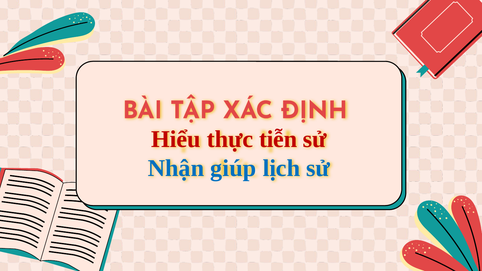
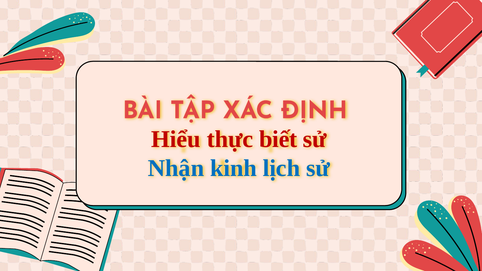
tiễn: tiễn -> biết
giúp: giúp -> kinh
